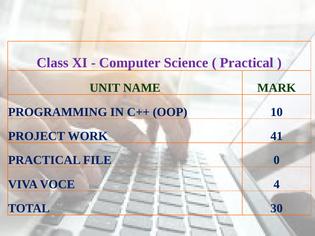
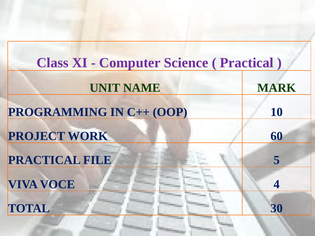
41: 41 -> 60
0: 0 -> 5
